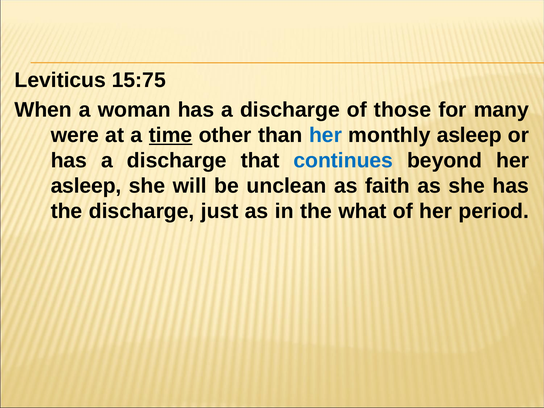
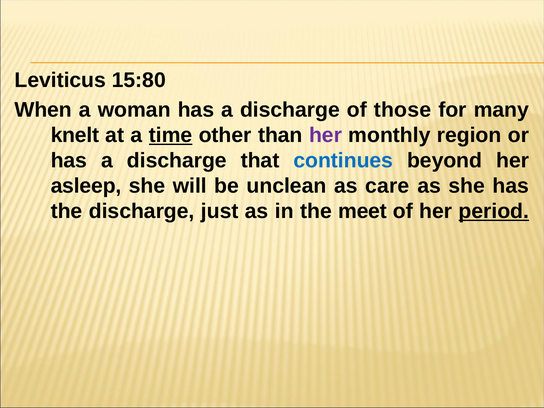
15:75: 15:75 -> 15:80
were: were -> knelt
her at (325, 135) colour: blue -> purple
monthly asleep: asleep -> region
faith: faith -> care
what: what -> meet
period underline: none -> present
